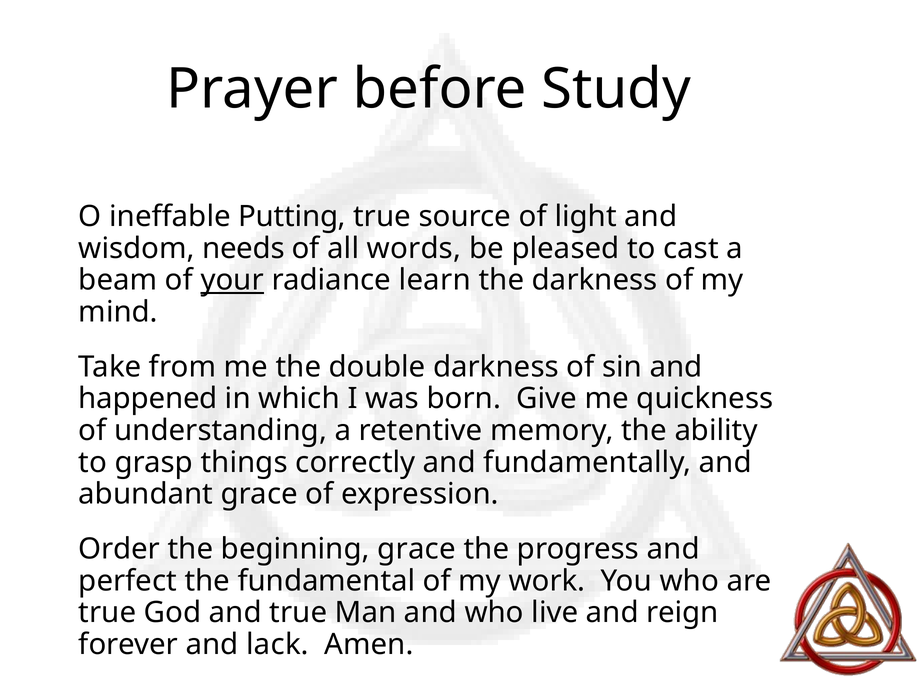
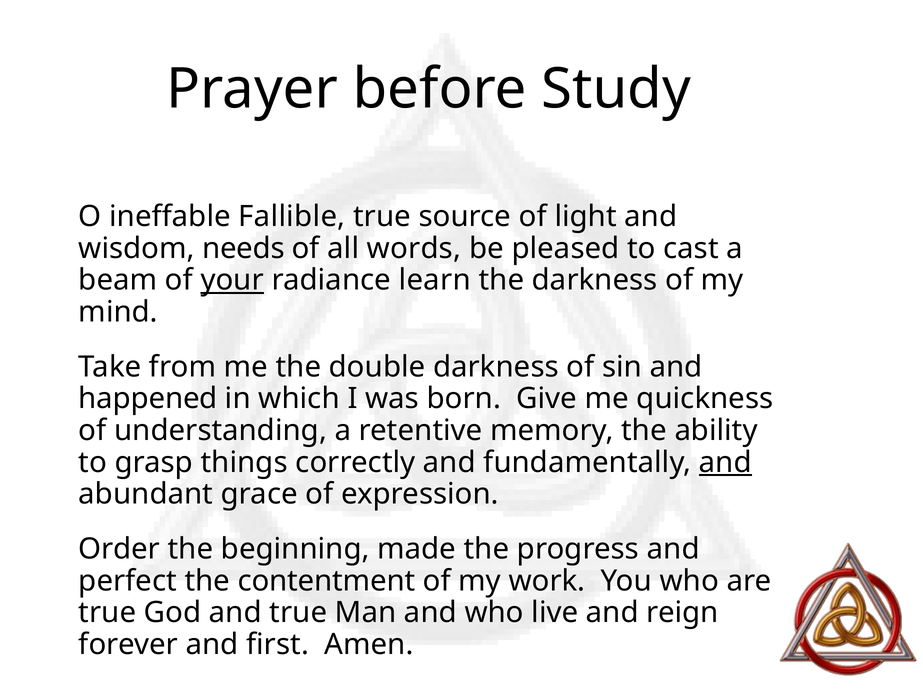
Putting: Putting -> Fallible
and at (725, 463) underline: none -> present
beginning grace: grace -> made
fundamental: fundamental -> contentment
lack: lack -> first
